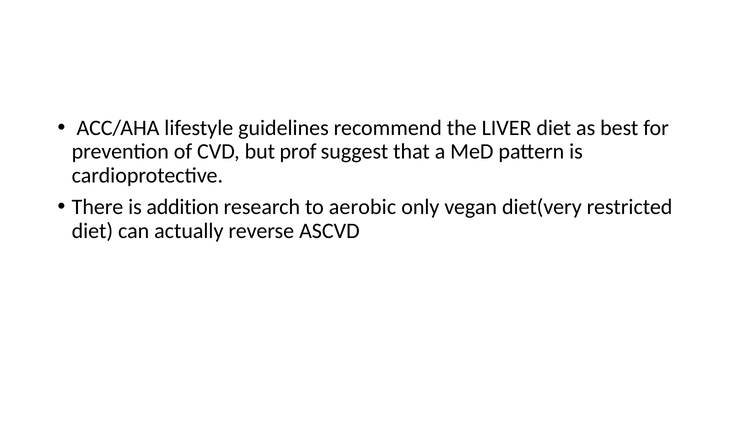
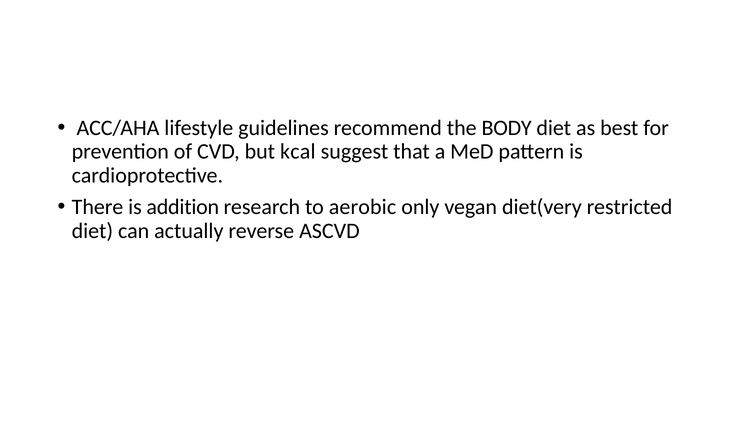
LIVER: LIVER -> BODY
prof: prof -> kcal
